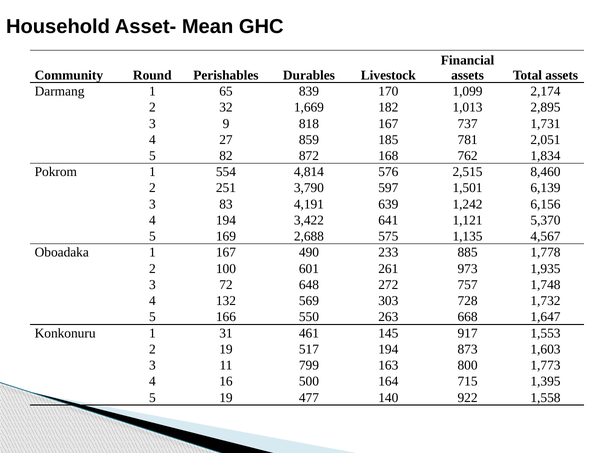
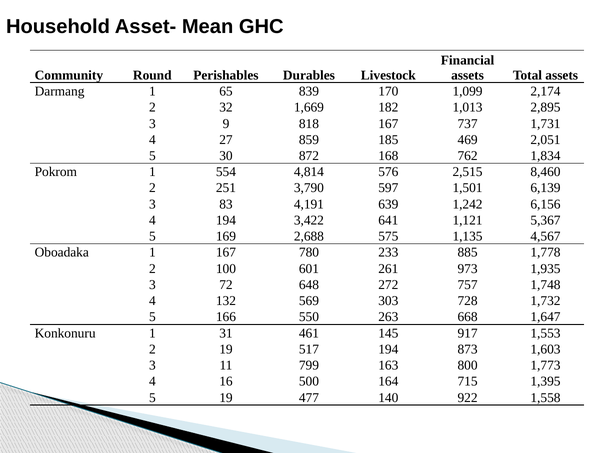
781: 781 -> 469
82: 82 -> 30
5,370: 5,370 -> 5,367
490: 490 -> 780
